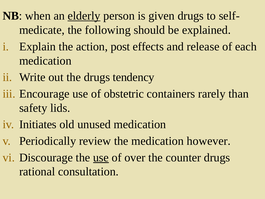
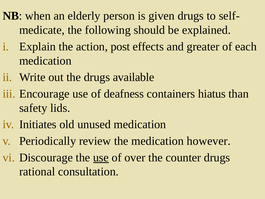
elderly underline: present -> none
release: release -> greater
tendency: tendency -> available
obstetric: obstetric -> deafness
rarely: rarely -> hiatus
